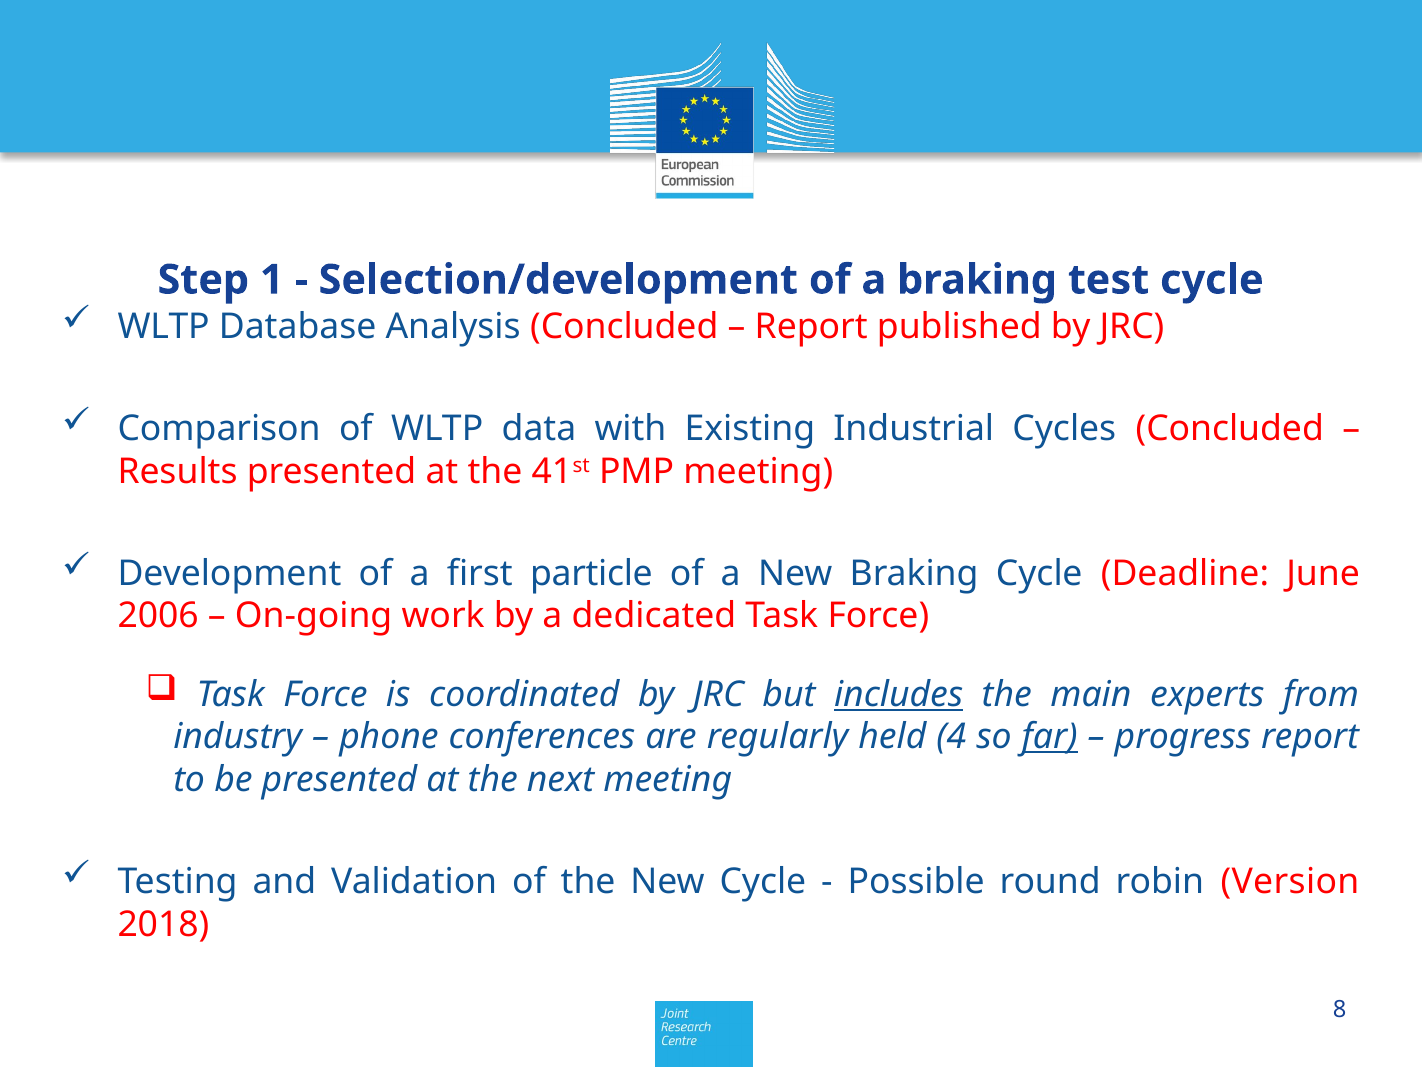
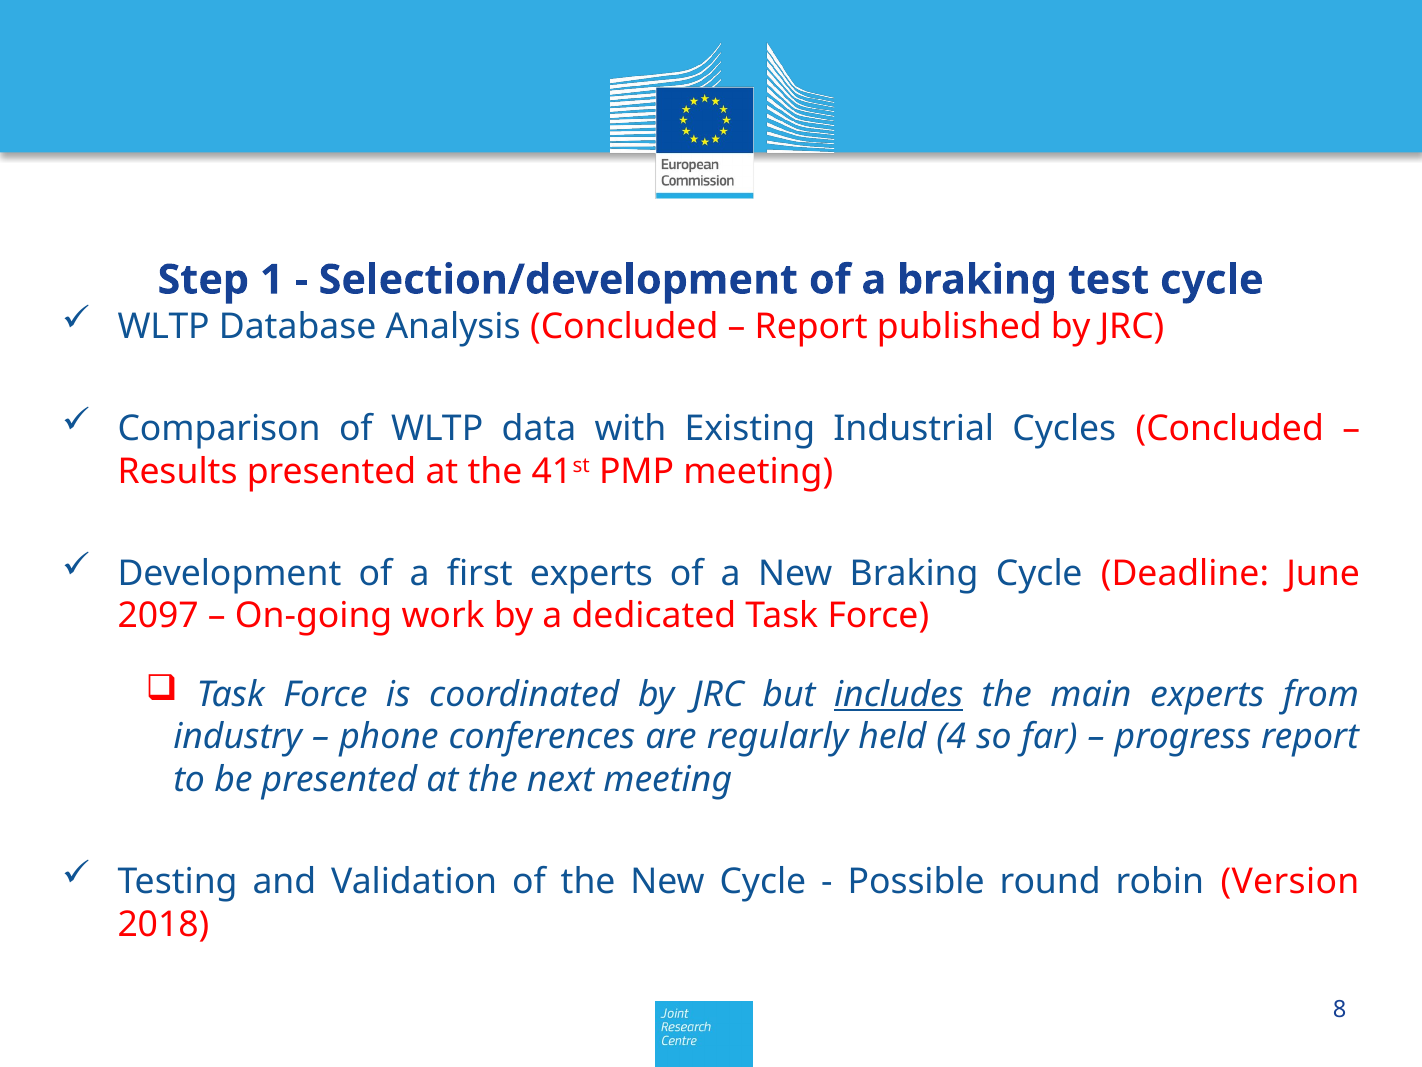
first particle: particle -> experts
2006: 2006 -> 2097
far underline: present -> none
